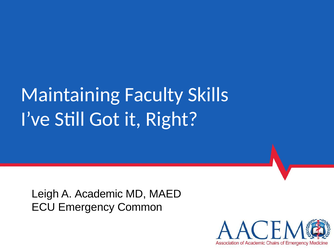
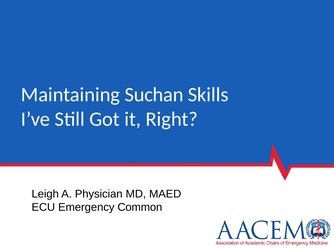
Faculty: Faculty -> Suchan
Academic: Academic -> Physician
